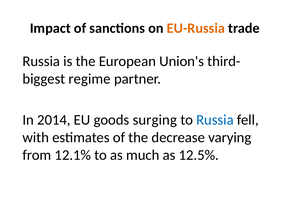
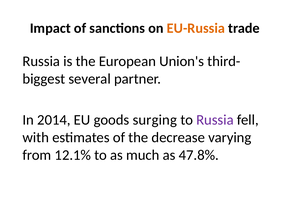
regime: regime -> several
Russia at (215, 120) colour: blue -> purple
12.5%: 12.5% -> 47.8%
